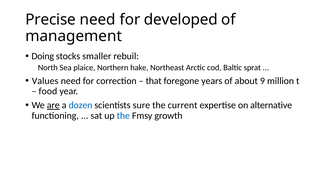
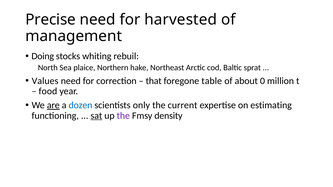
developed: developed -> harvested
smaller: smaller -> whiting
years: years -> table
9: 9 -> 0
sure: sure -> only
alternative: alternative -> estimating
sat underline: none -> present
the at (123, 116) colour: blue -> purple
growth: growth -> density
